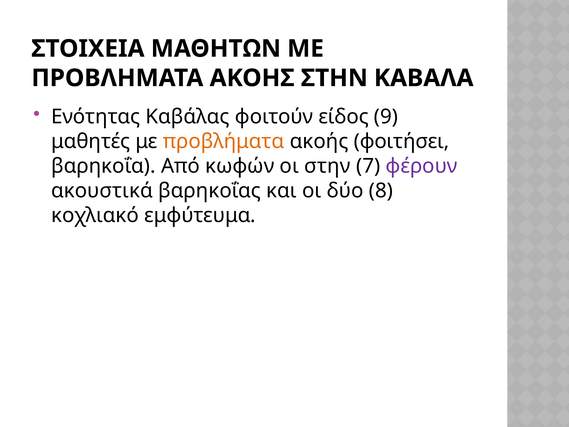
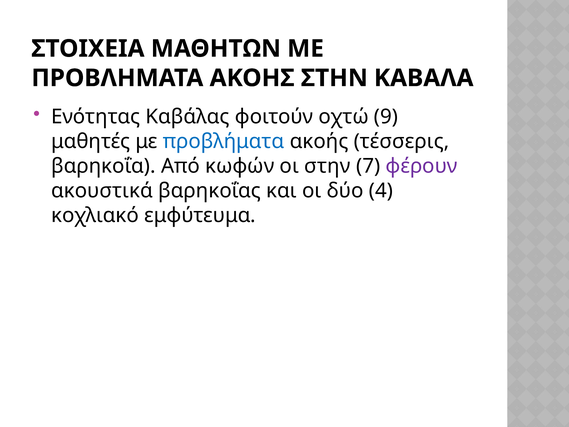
είδος: είδος -> οχτώ
προβλήματα colour: orange -> blue
φοιτήσει: φοιτήσει -> τέσσερις
8: 8 -> 4
